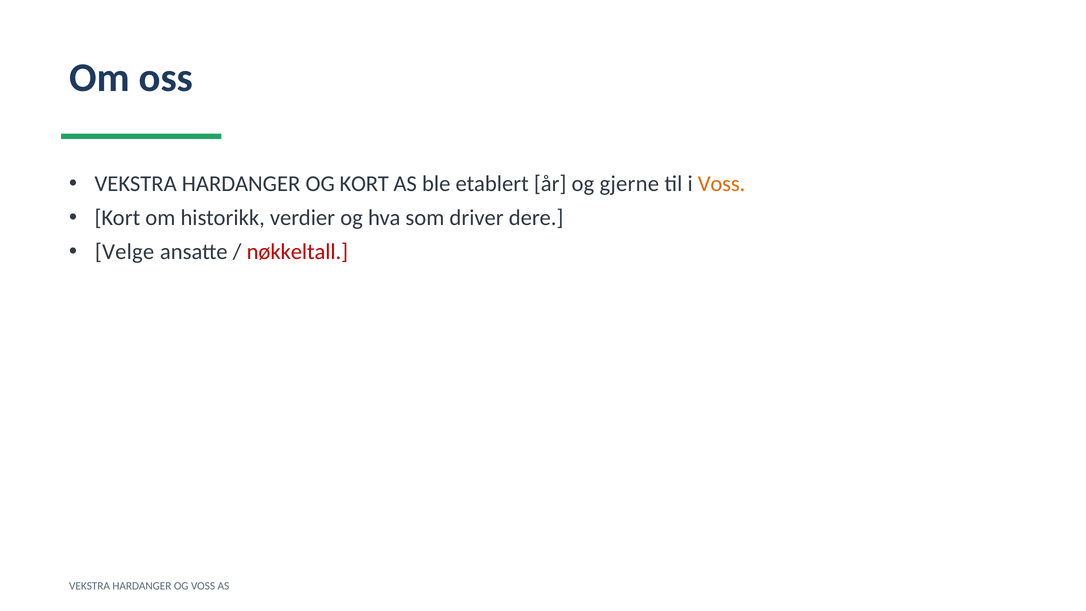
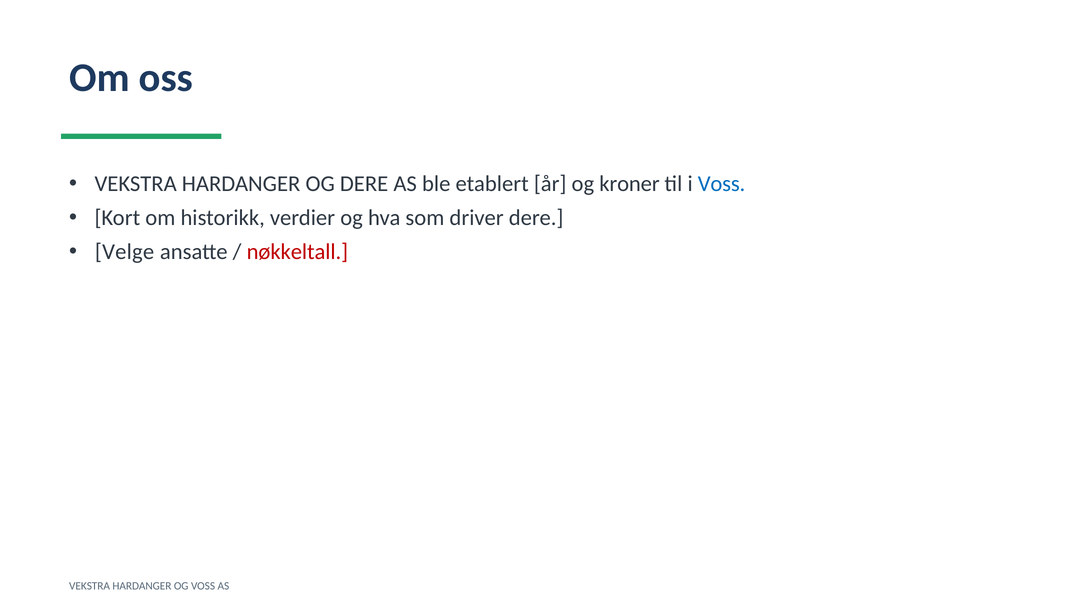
OG KORT: KORT -> DERE
gjerne: gjerne -> kroner
Voss at (722, 184) colour: orange -> blue
